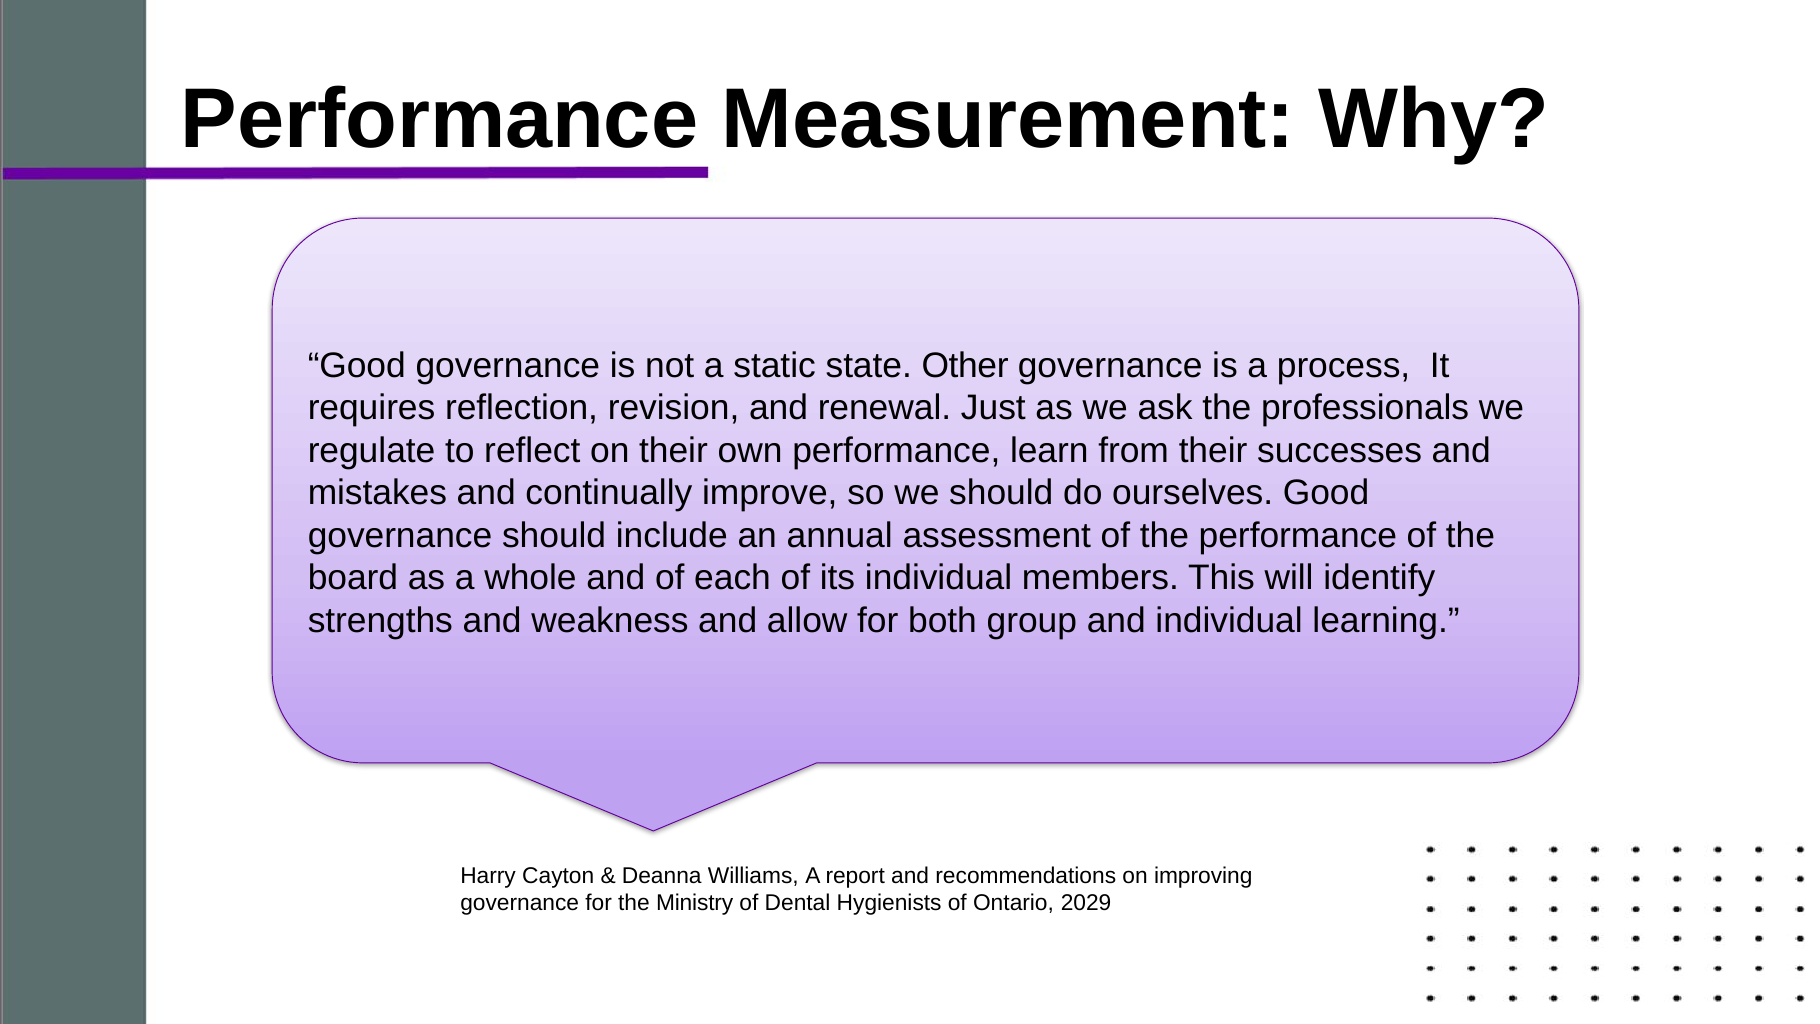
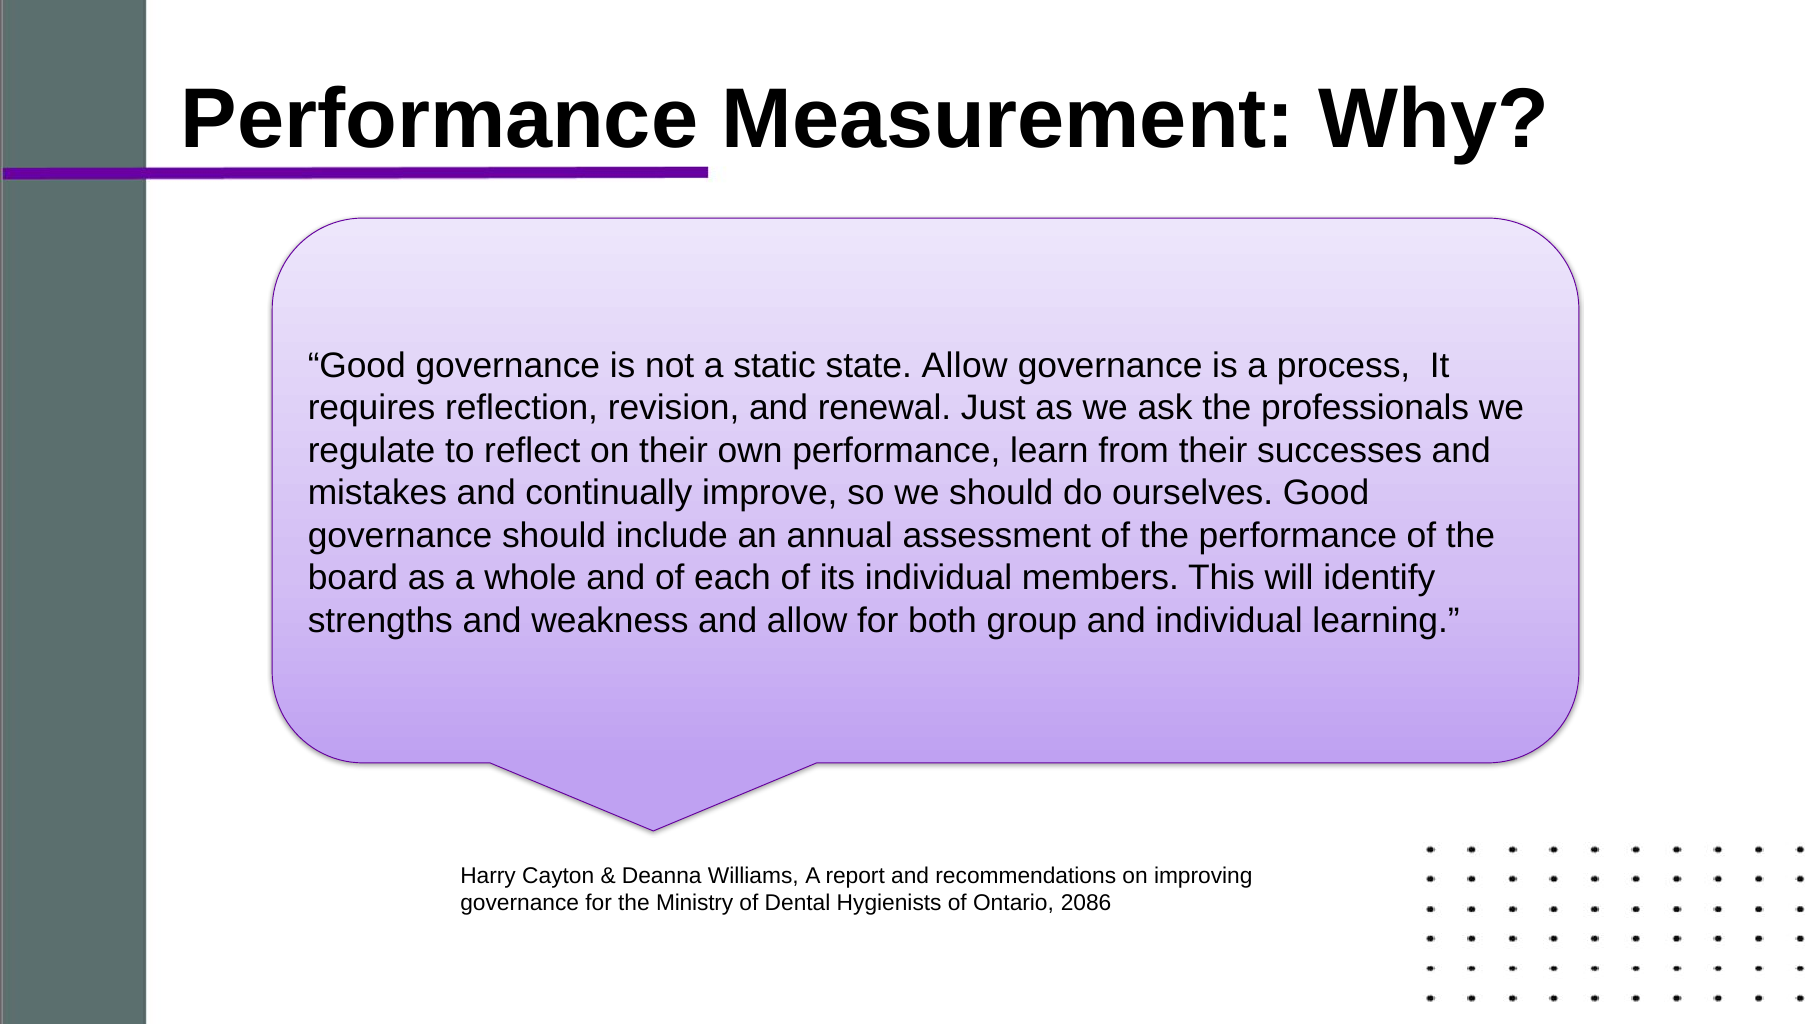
state Other: Other -> Allow
2029: 2029 -> 2086
